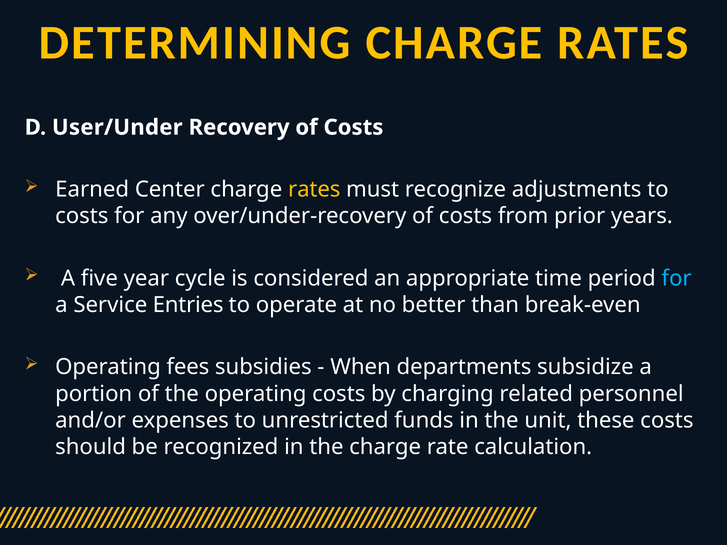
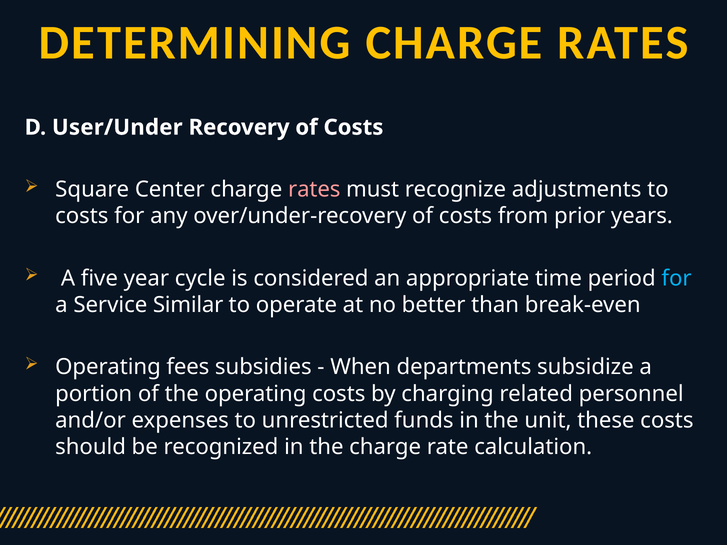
Earned: Earned -> Square
rates at (314, 190) colour: yellow -> pink
Entries: Entries -> Similar
